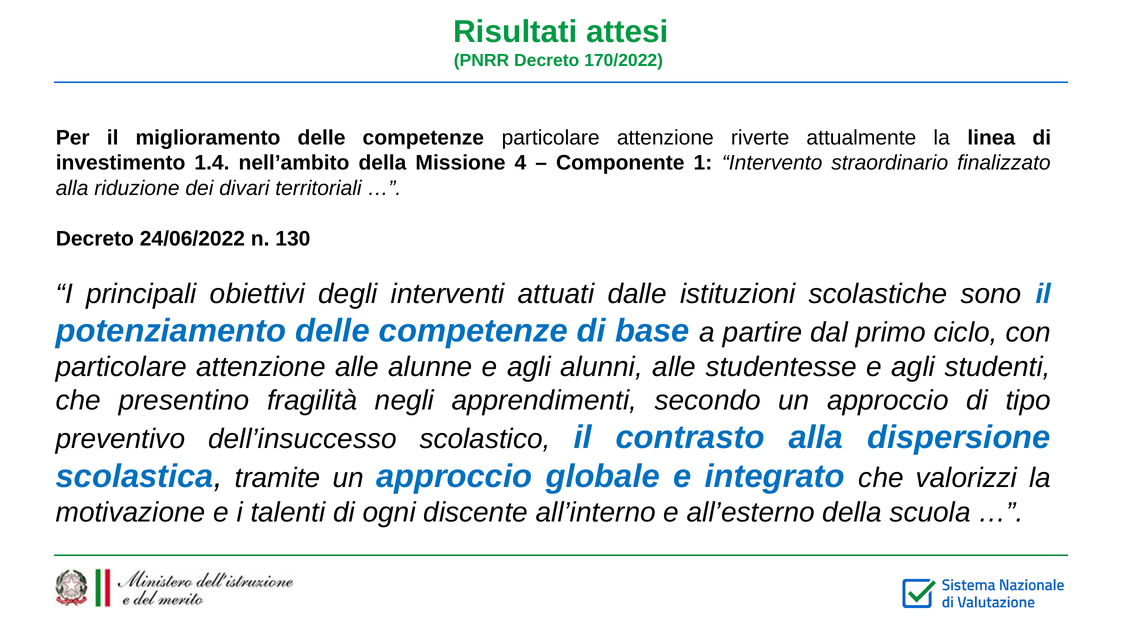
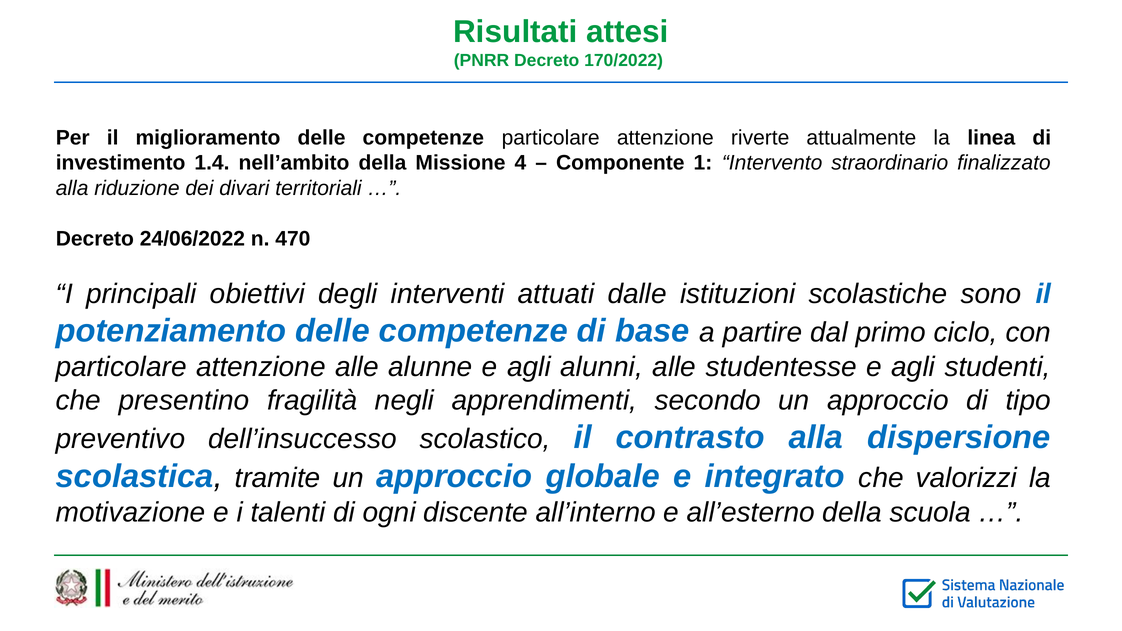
130: 130 -> 470
